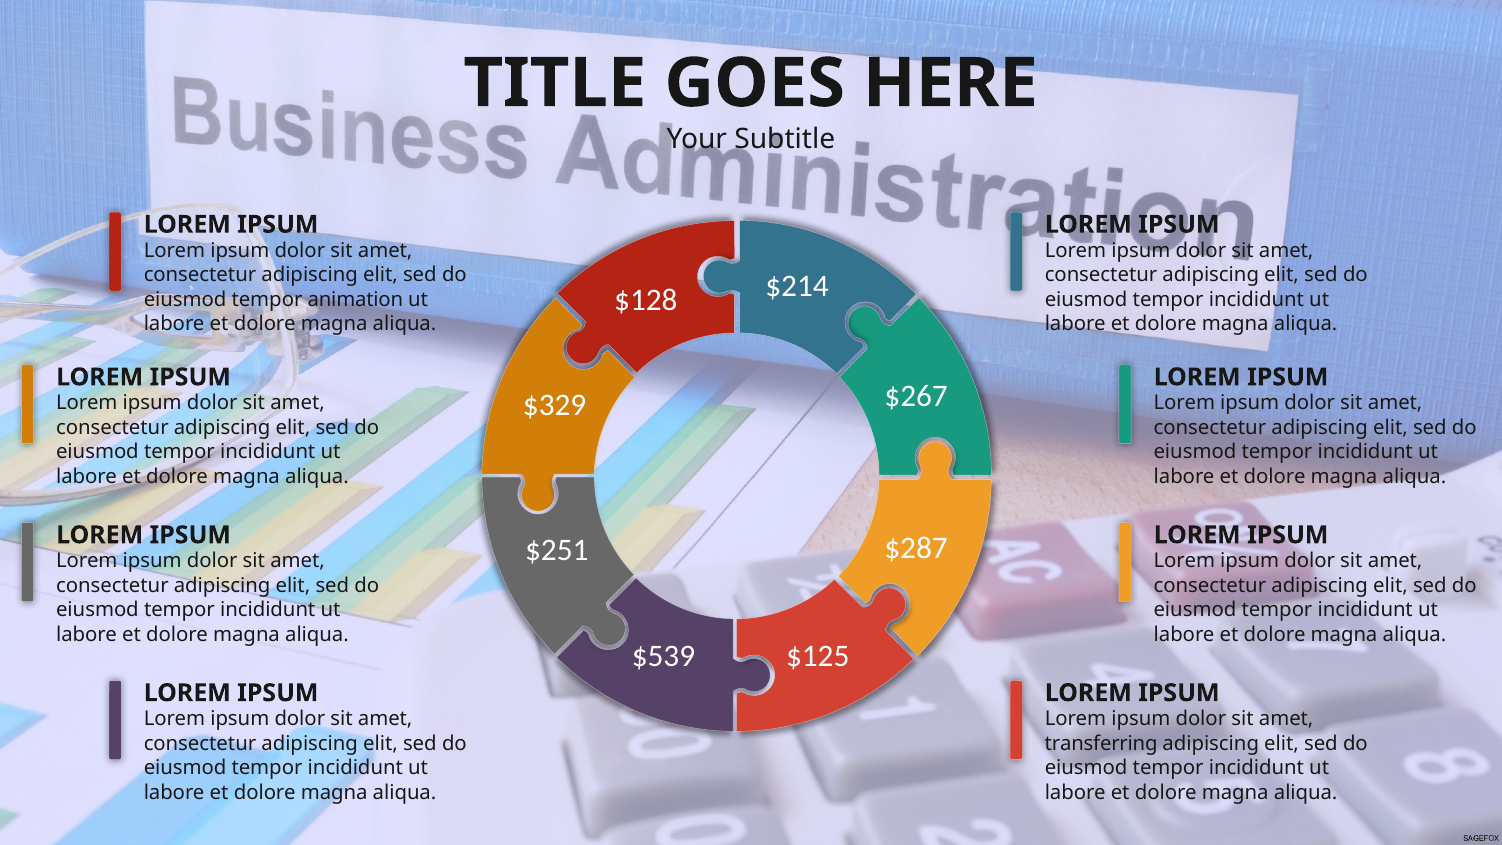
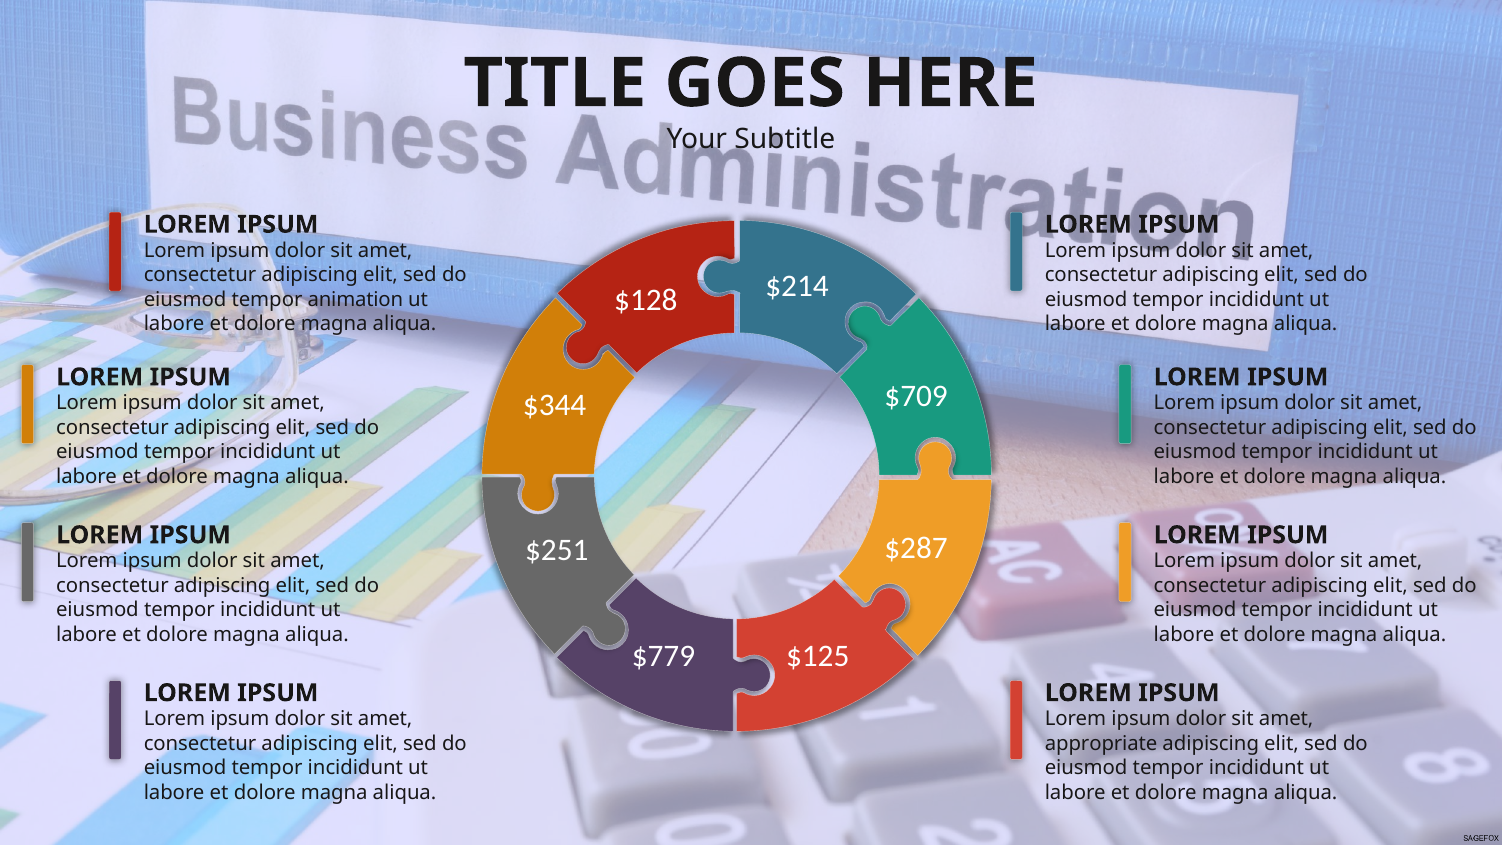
$267: $267 -> $709
$329: $329 -> $344
$539: $539 -> $779
transferring: transferring -> appropriate
